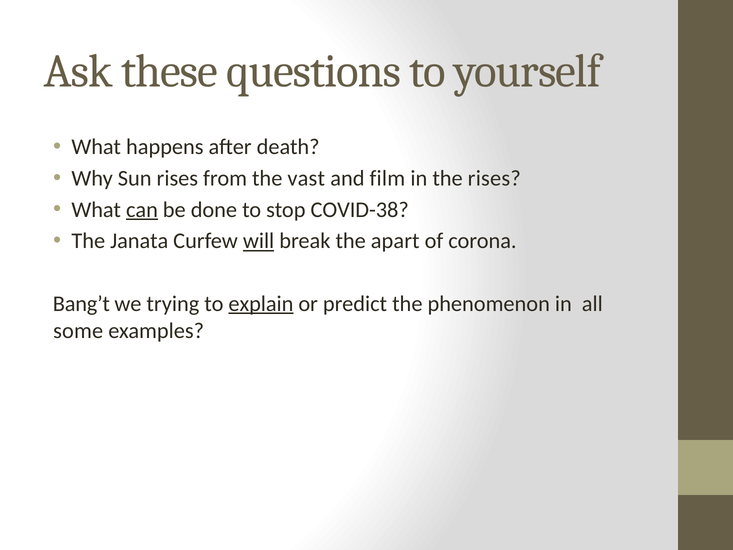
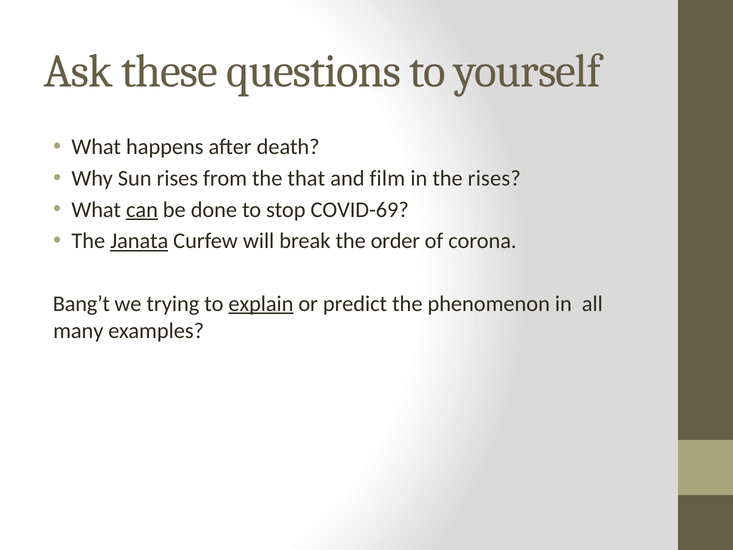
vast: vast -> that
COVID-38: COVID-38 -> COVID-69
Janata underline: none -> present
will underline: present -> none
apart: apart -> order
some: some -> many
